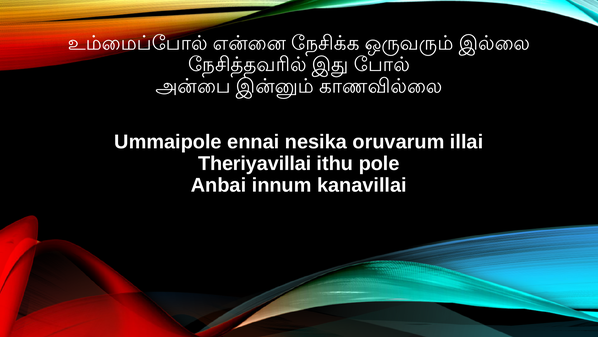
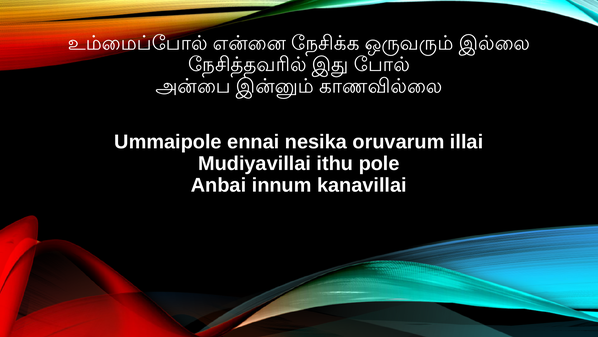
Theriyavillai: Theriyavillai -> Mudiyavillai
